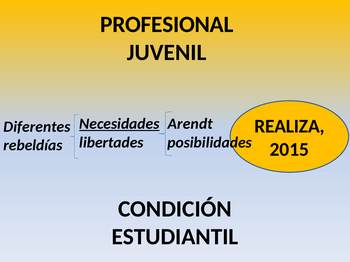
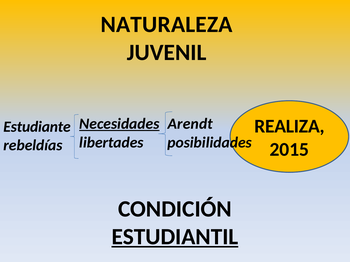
PROFESIONAL: PROFESIONAL -> NATURALEZA
Diferentes: Diferentes -> Estudiante
ESTUDIANTIL underline: none -> present
